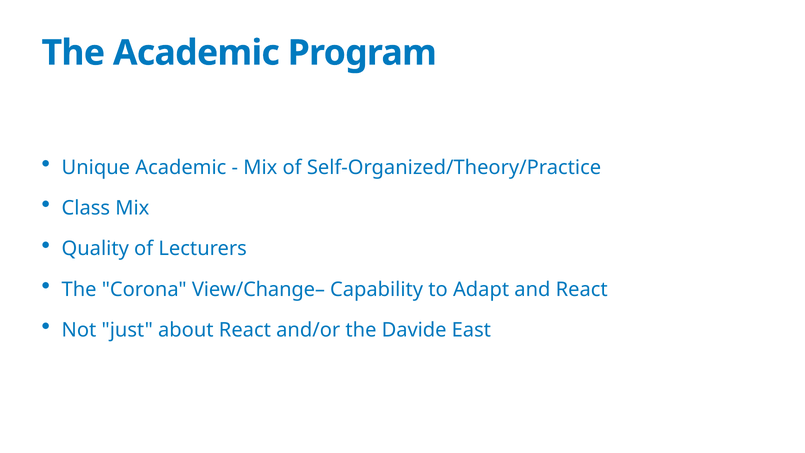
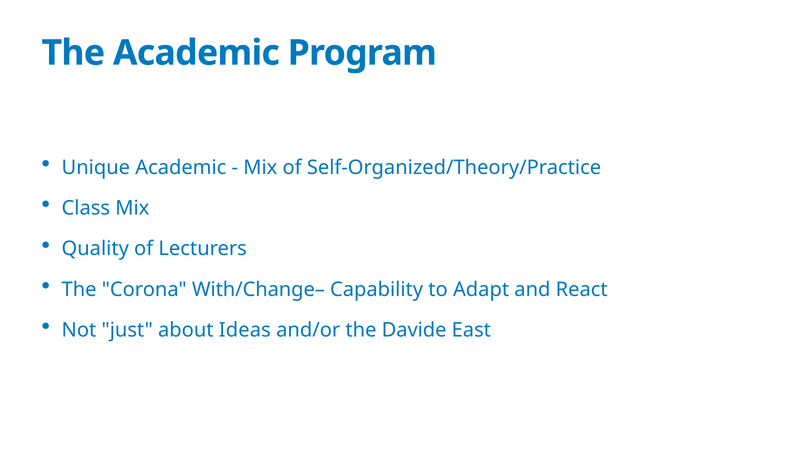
View/Change–: View/Change– -> With/Change–
about React: React -> Ideas
